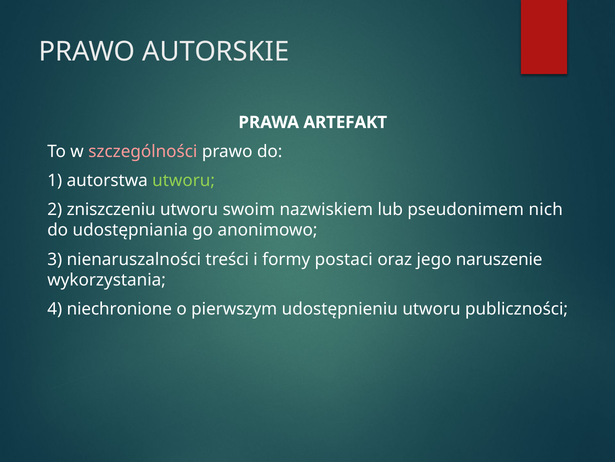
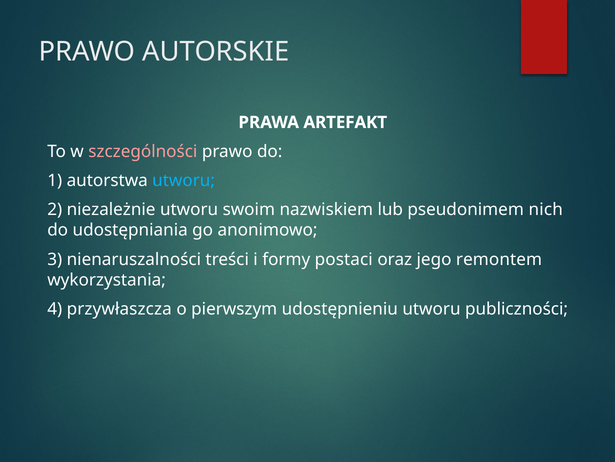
utworu at (184, 180) colour: light green -> light blue
zniszczeniu: zniszczeniu -> niezależnie
naruszenie: naruszenie -> remontem
niechronione: niechronione -> przywłaszcza
